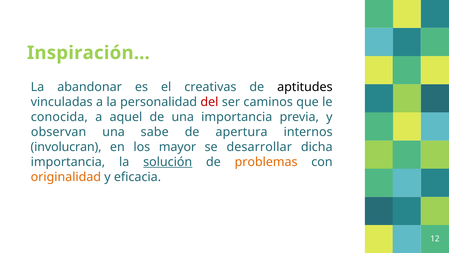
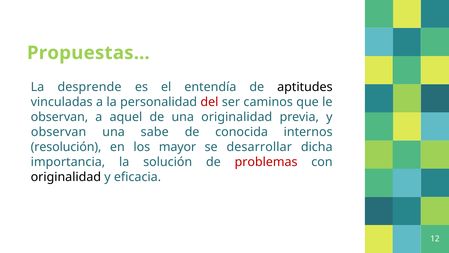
Inspiración…: Inspiración… -> Propuestas…
abandonar: abandonar -> desprende
creativas: creativas -> entendía
conocida at (59, 117): conocida -> observan
una importancia: importancia -> originalidad
apertura: apertura -> conocida
involucran: involucran -> resolución
solución underline: present -> none
problemas colour: orange -> red
originalidad at (66, 177) colour: orange -> black
